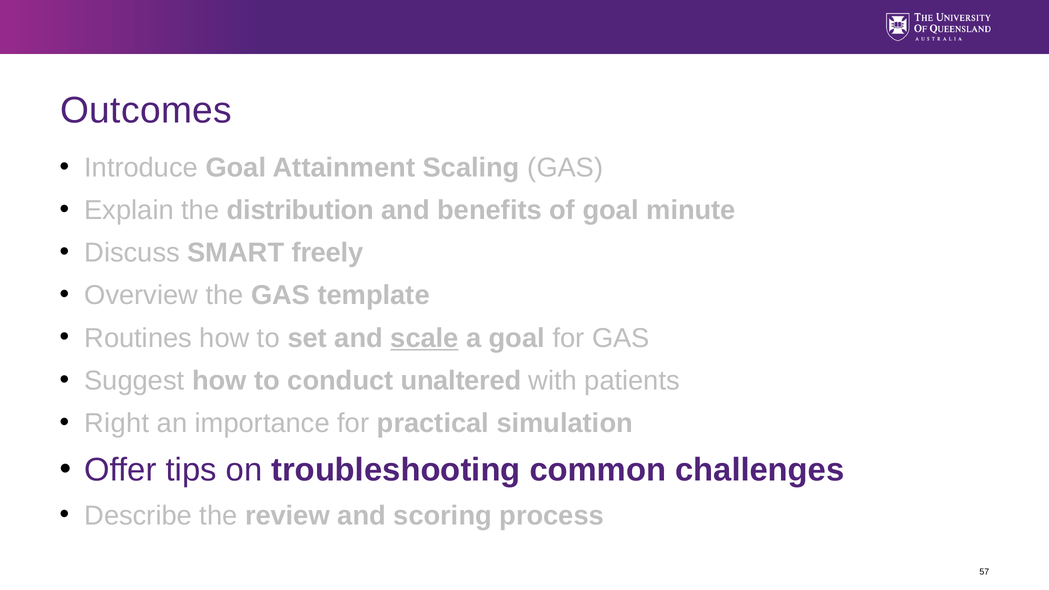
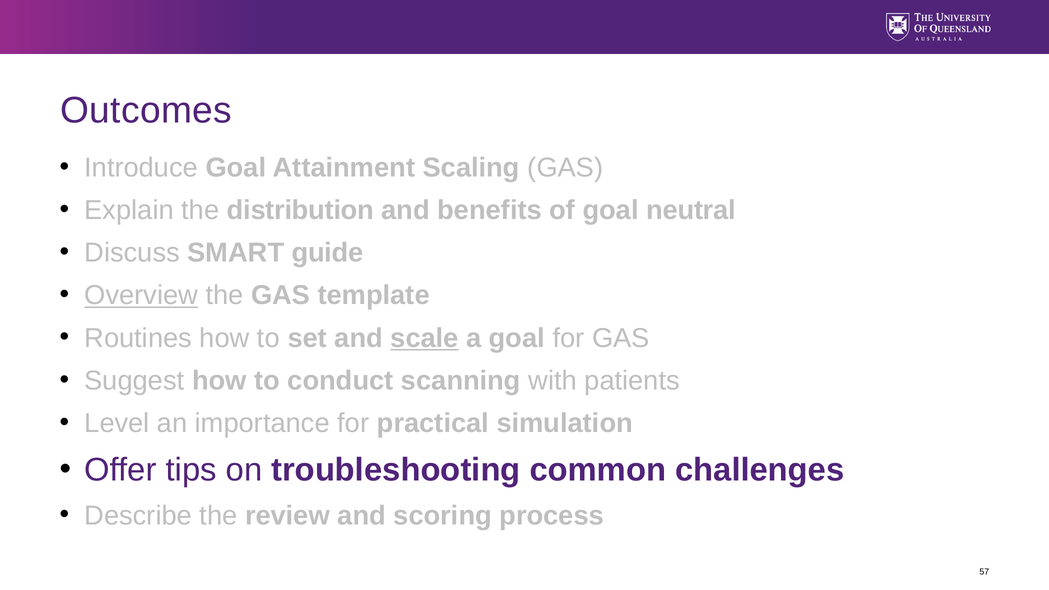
minute: minute -> neutral
freely: freely -> guide
Overview underline: none -> present
unaltered: unaltered -> scanning
Right: Right -> Level
